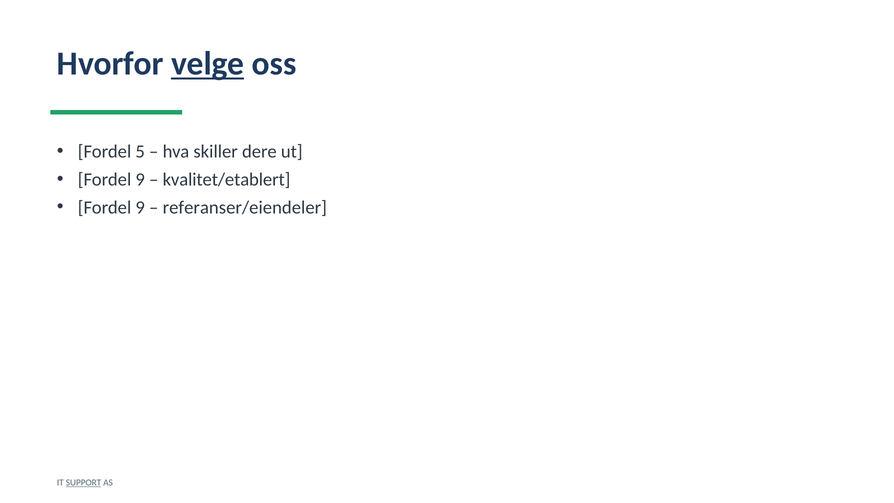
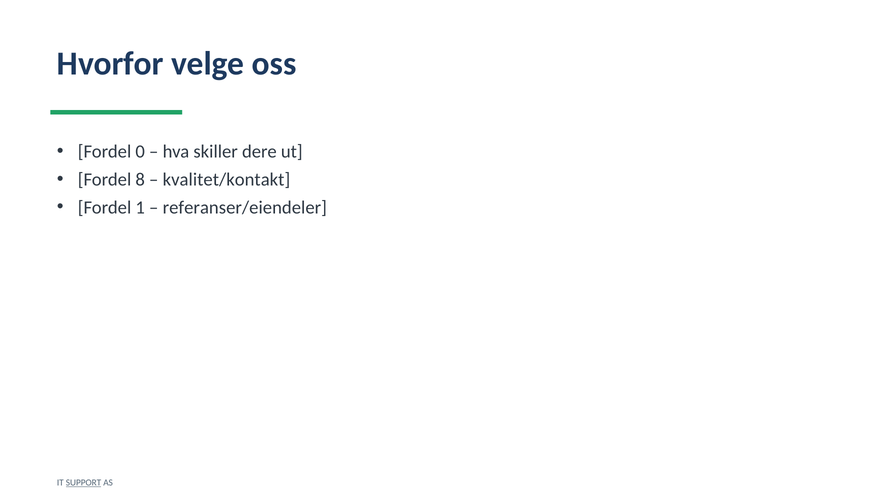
velge underline: present -> none
5: 5 -> 0
9 at (140, 179): 9 -> 8
kvalitet/etablert: kvalitet/etablert -> kvalitet/kontakt
9 at (140, 207): 9 -> 1
